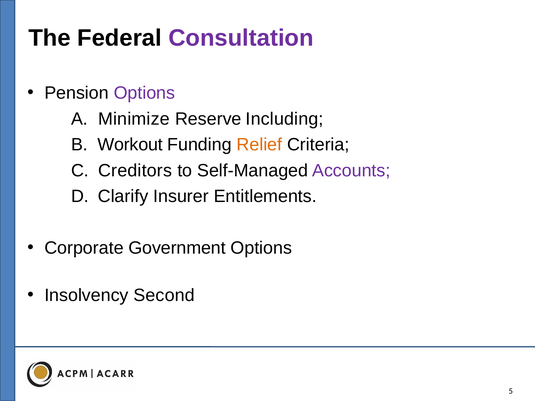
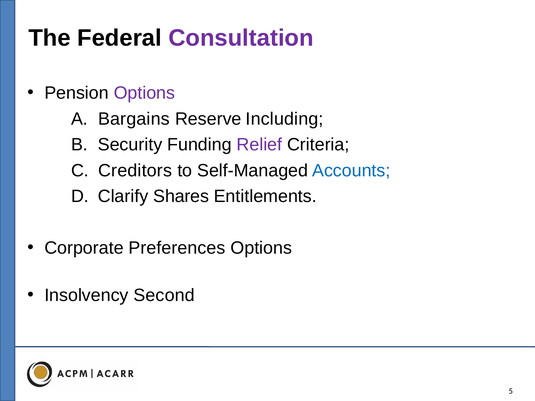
Minimize: Minimize -> Bargains
Workout: Workout -> Security
Relief colour: orange -> purple
Accounts colour: purple -> blue
Insurer: Insurer -> Shares
Government: Government -> Preferences
